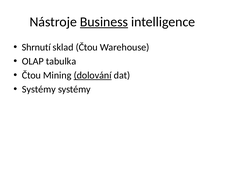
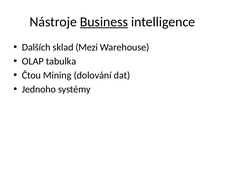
Shrnutí: Shrnutí -> Dalších
sklad Čtou: Čtou -> Mezi
dolování underline: present -> none
Systémy at (39, 89): Systémy -> Jednoho
